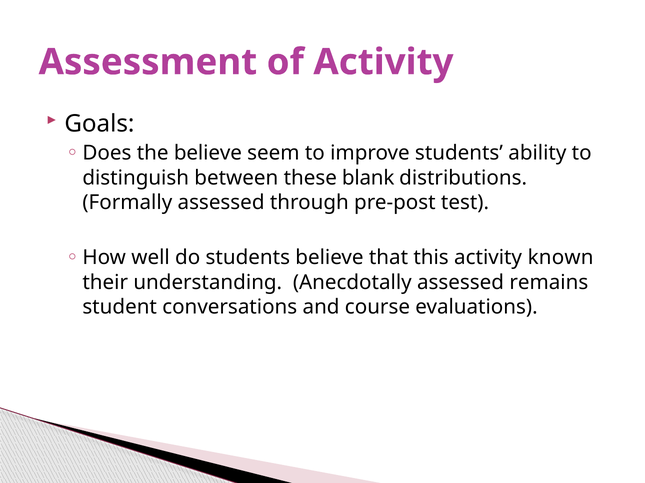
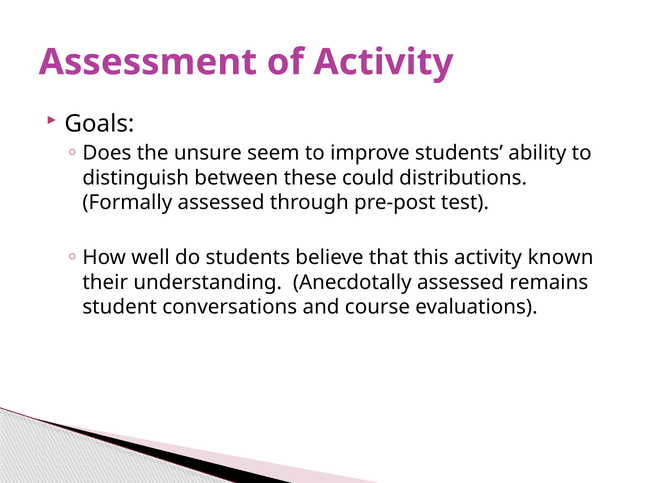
the believe: believe -> unsure
blank: blank -> could
